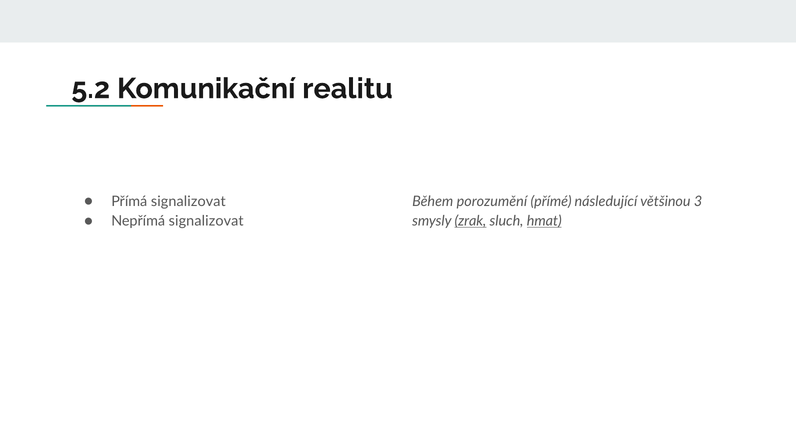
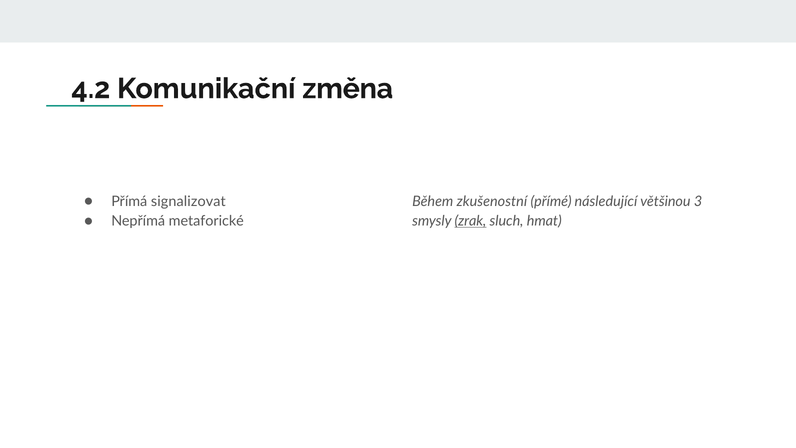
5.2: 5.2 -> 4.2
realitu: realitu -> změna
porozumění: porozumění -> zkušenostní
Nepřímá signalizovat: signalizovat -> metaforické
hmat underline: present -> none
